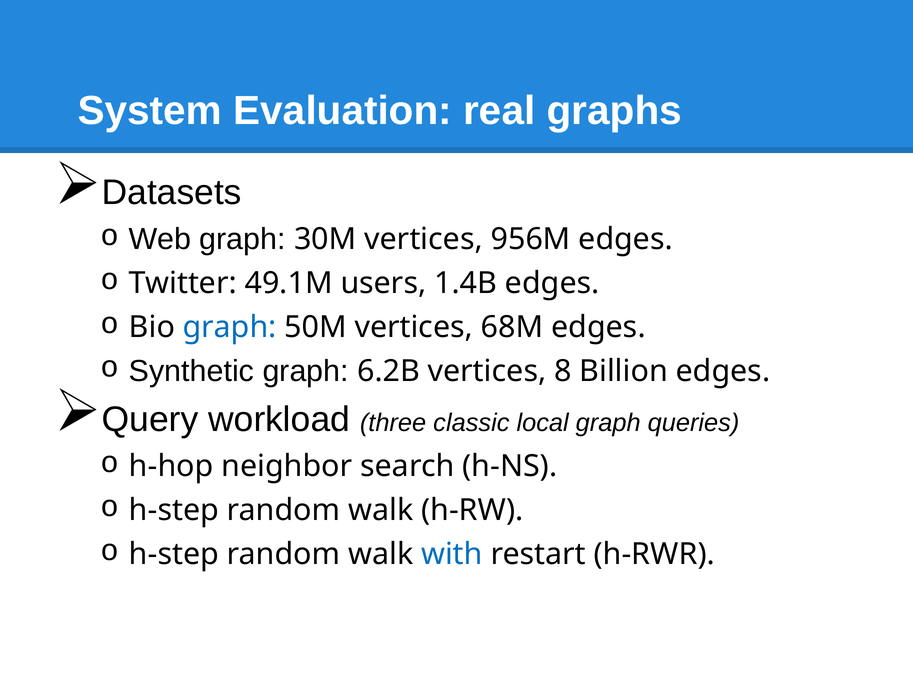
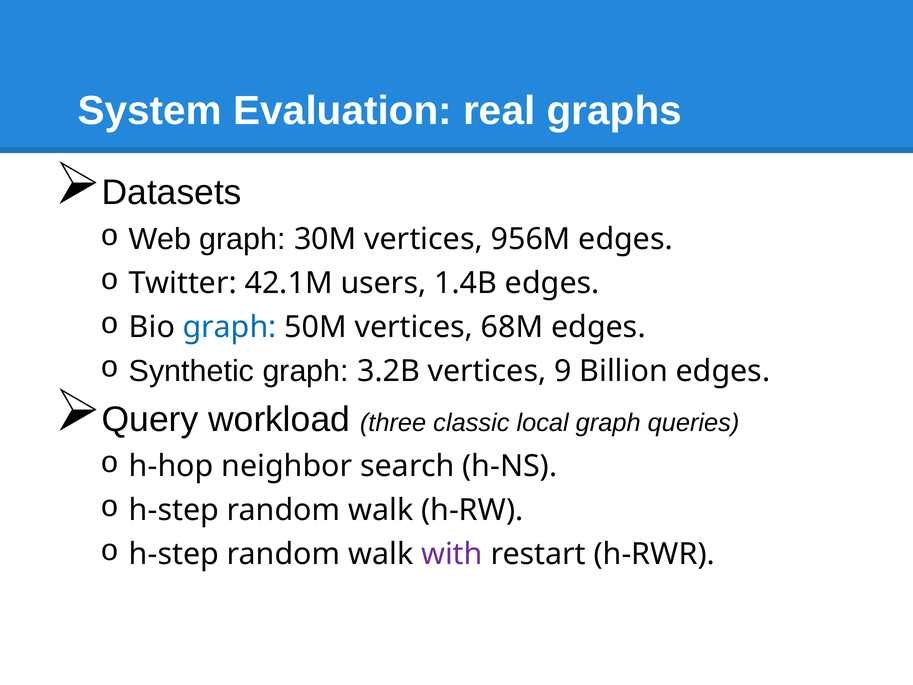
49.1M: 49.1M -> 42.1M
6.2B: 6.2B -> 3.2B
8: 8 -> 9
with colour: blue -> purple
